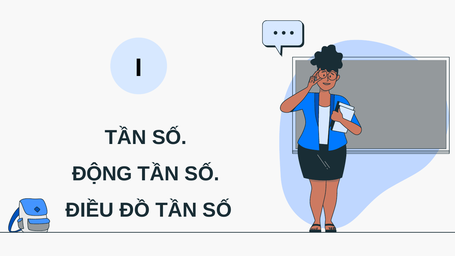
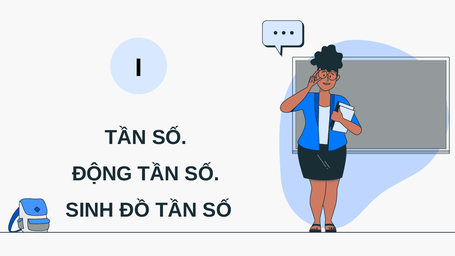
ĐIỀU: ĐIỀU -> SINH
